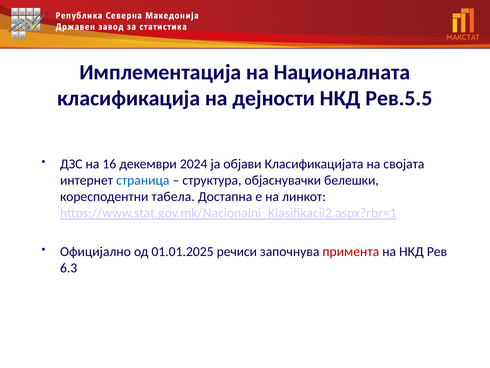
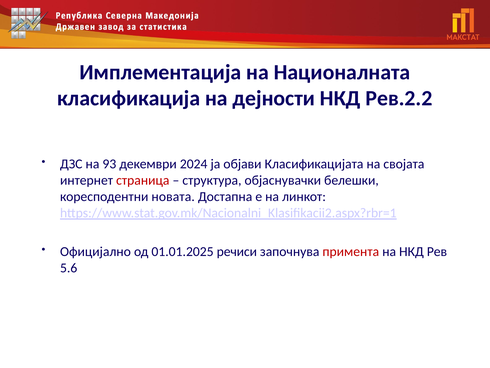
Рев.5.5: Рев.5.5 -> Рев.2.2
16: 16 -> 93
страница colour: blue -> red
табела: табела -> новата
6.3: 6.3 -> 5.6
